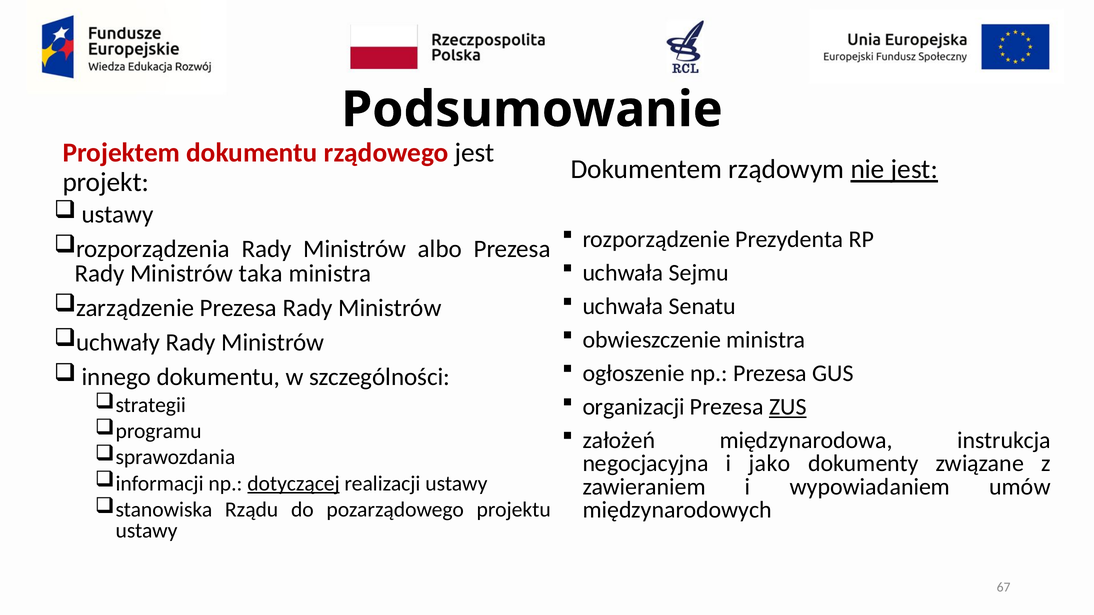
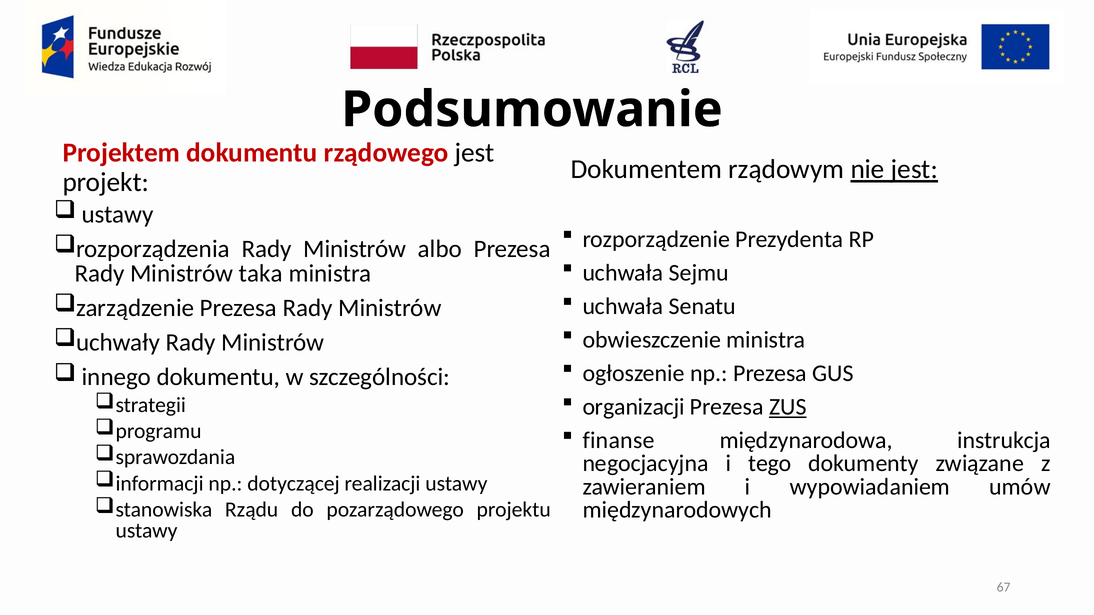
założeń: założeń -> finanse
jako: jako -> tego
dotyczącej underline: present -> none
